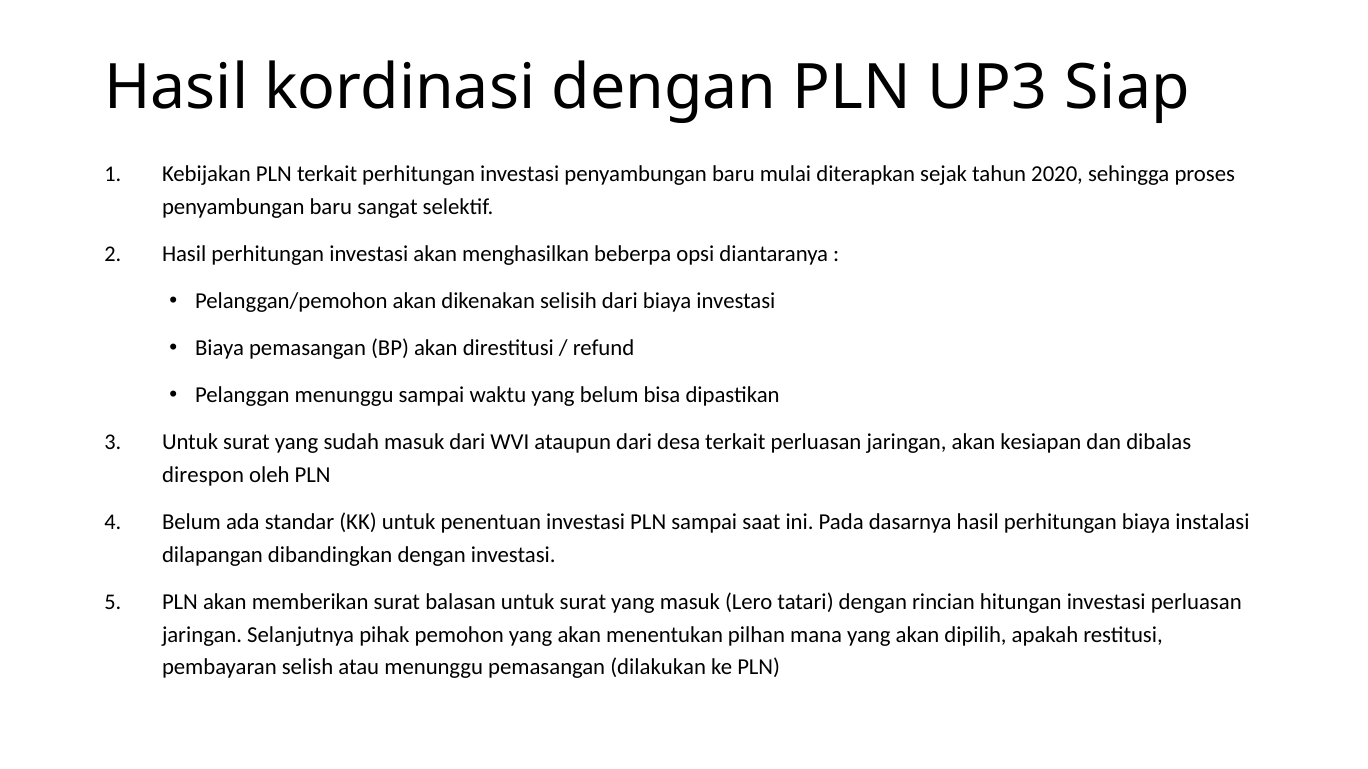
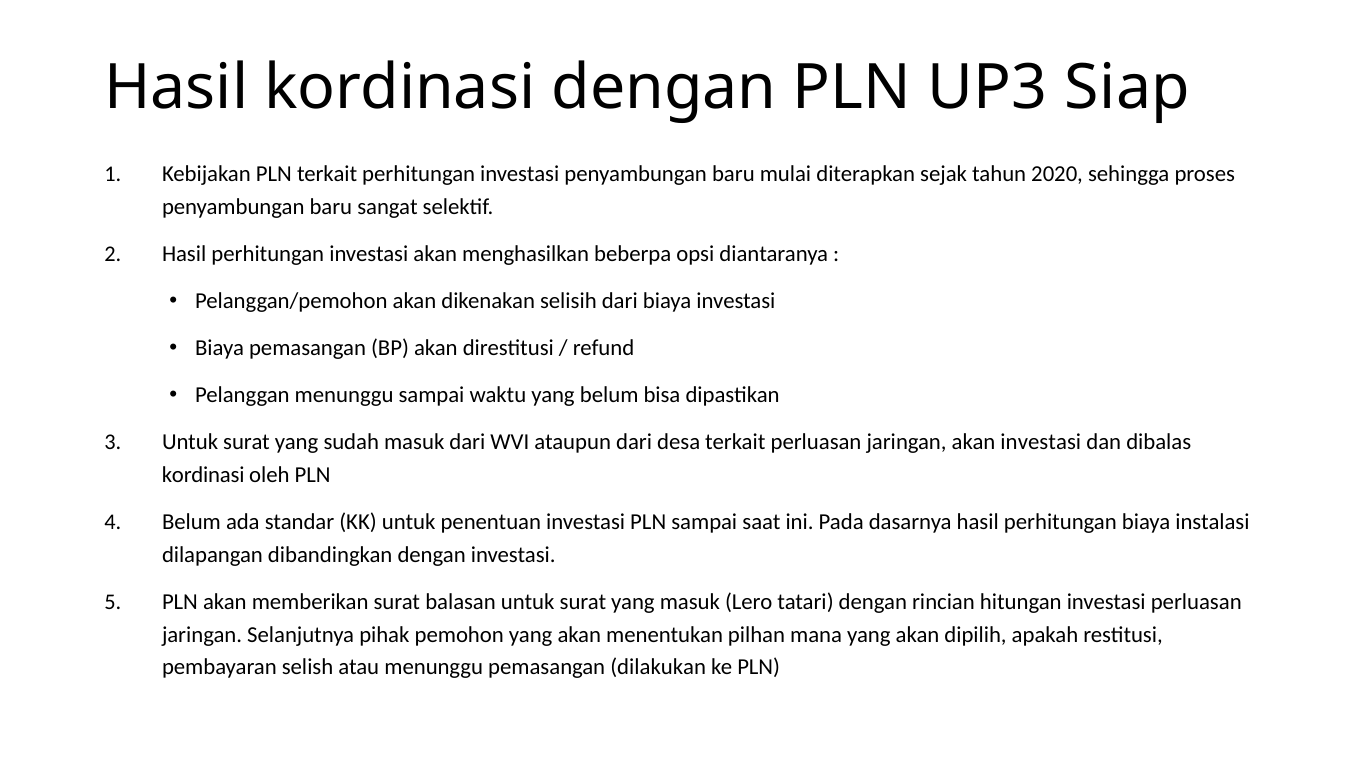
akan kesiapan: kesiapan -> investasi
direspon at (203, 475): direspon -> kordinasi
